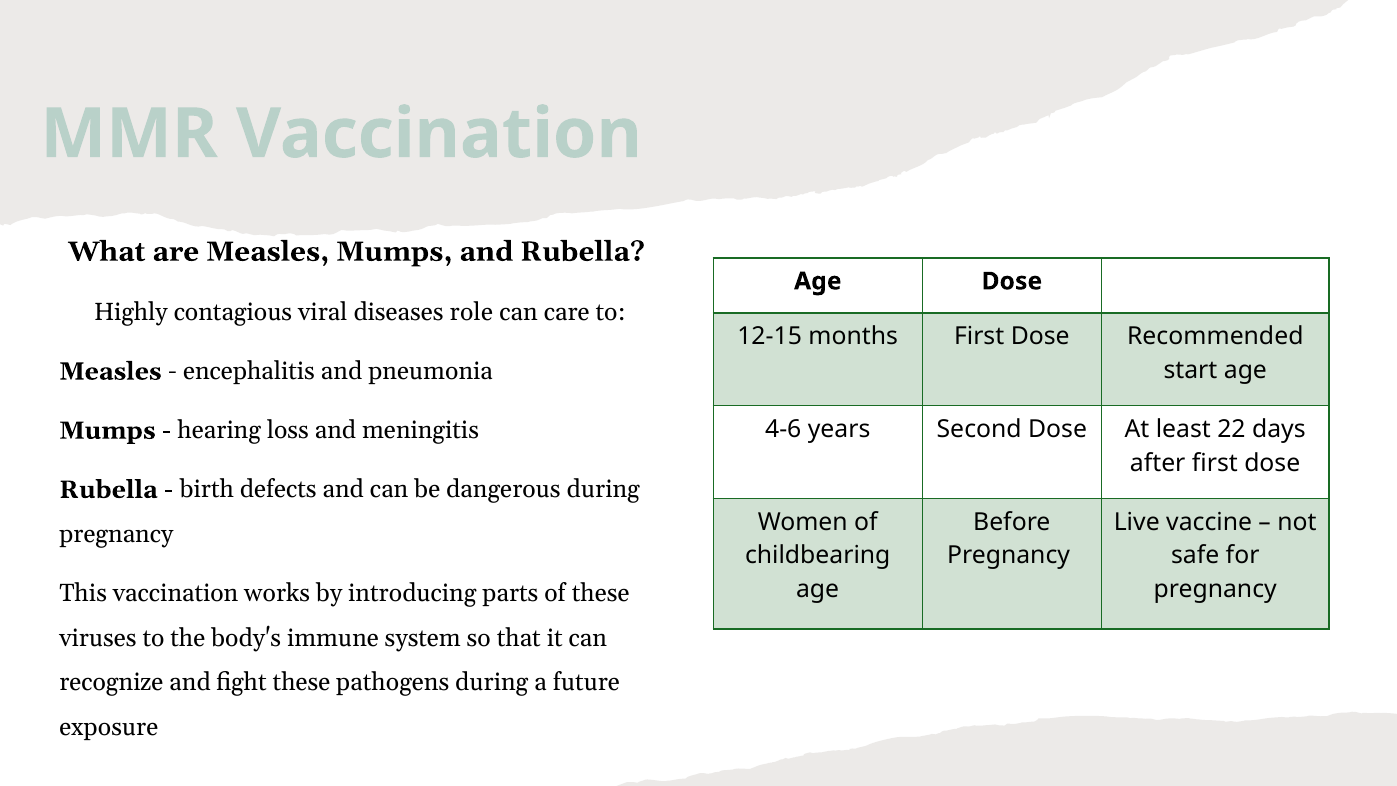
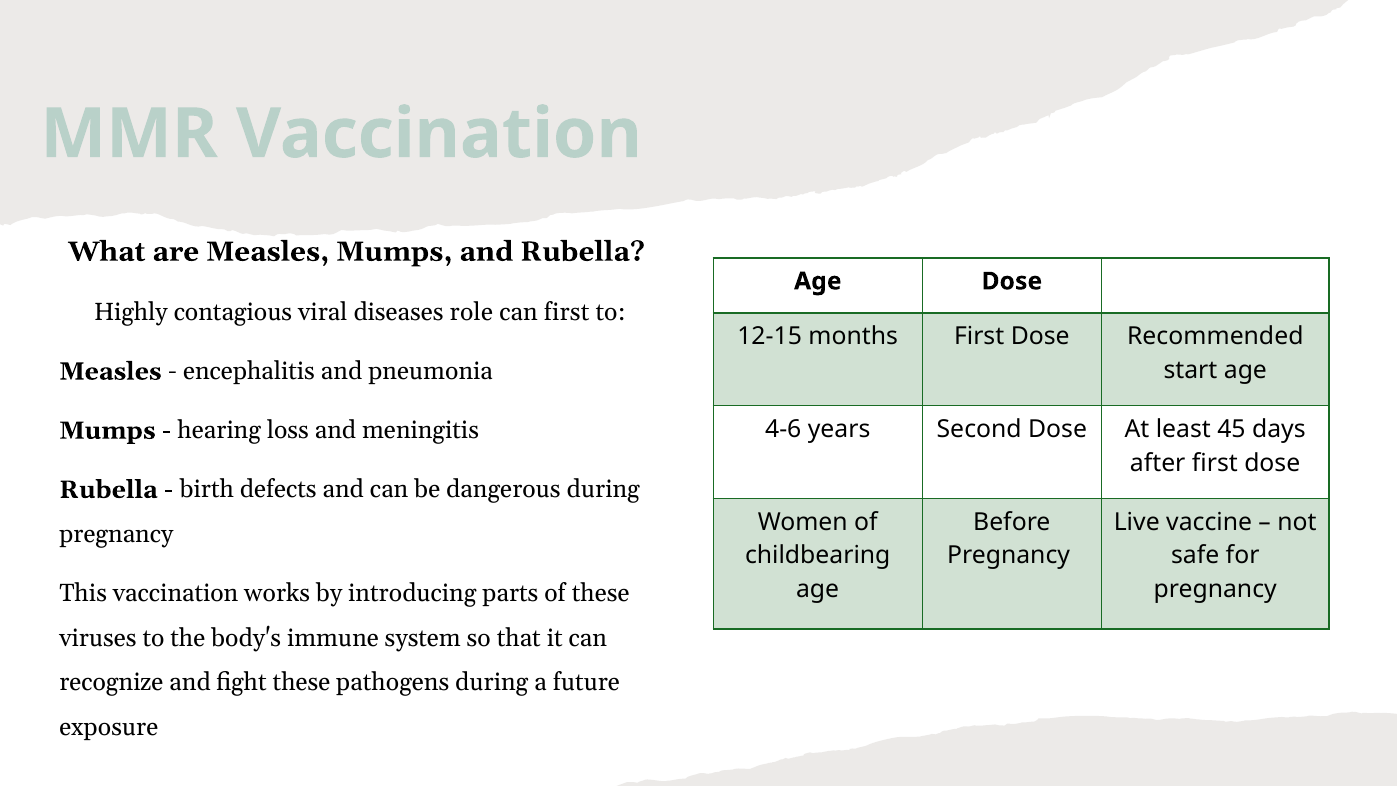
can care: care -> first
22: 22 -> 45
